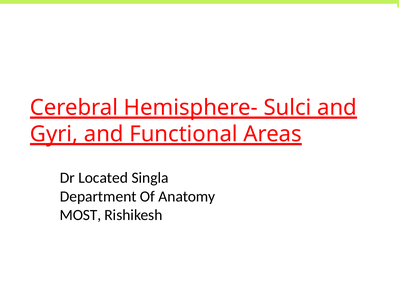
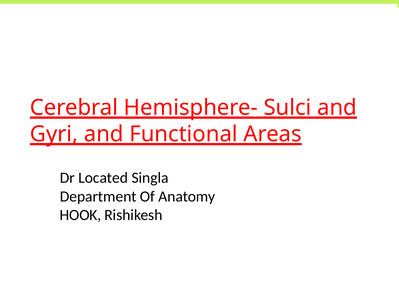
MOST: MOST -> HOOK
